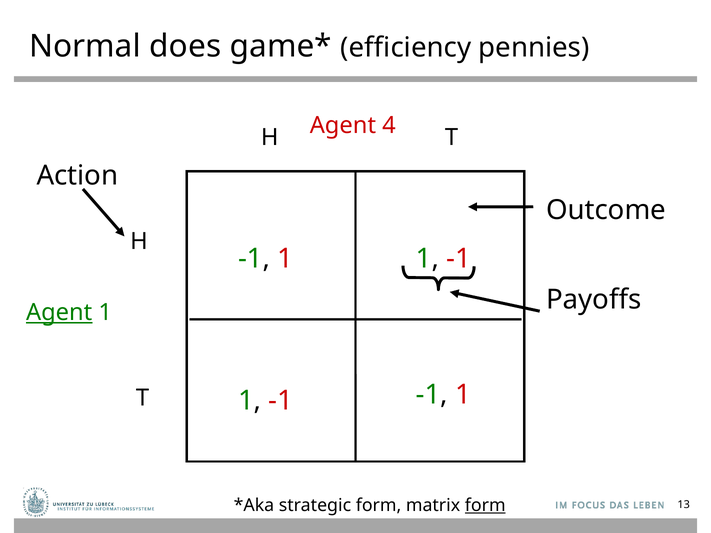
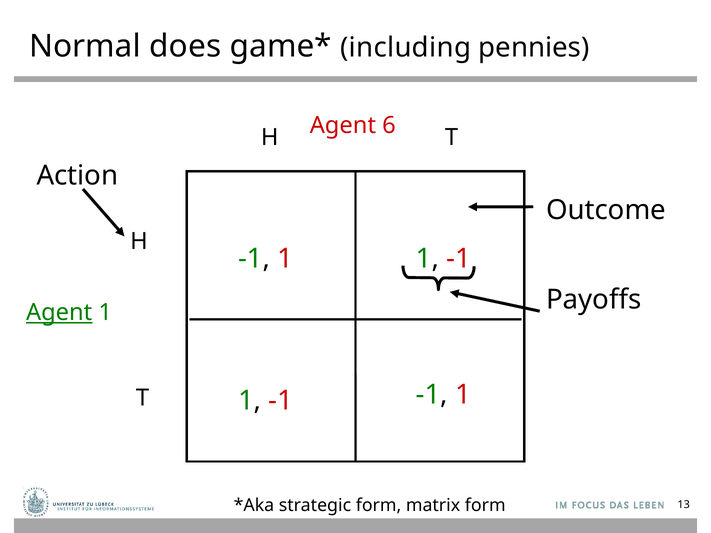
efficiency: efficiency -> including
4: 4 -> 6
form at (485, 505) underline: present -> none
